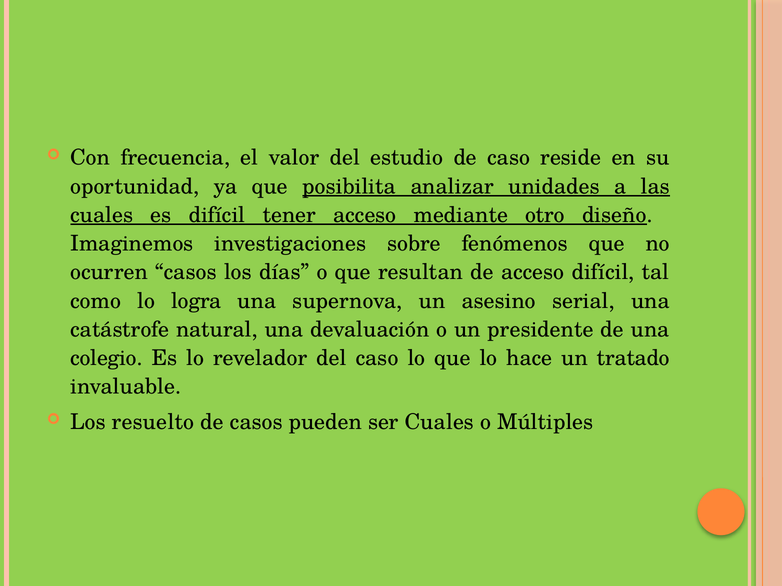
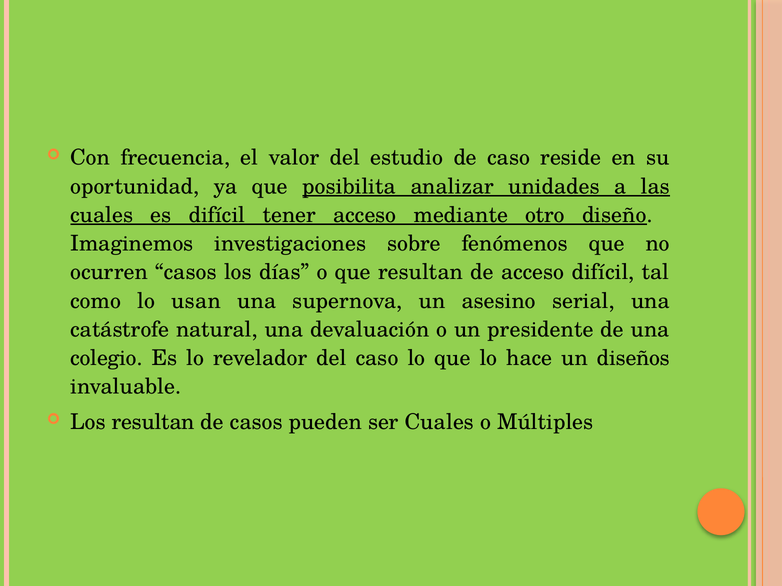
logra: logra -> usan
tratado: tratado -> diseños
Los resuelto: resuelto -> resultan
